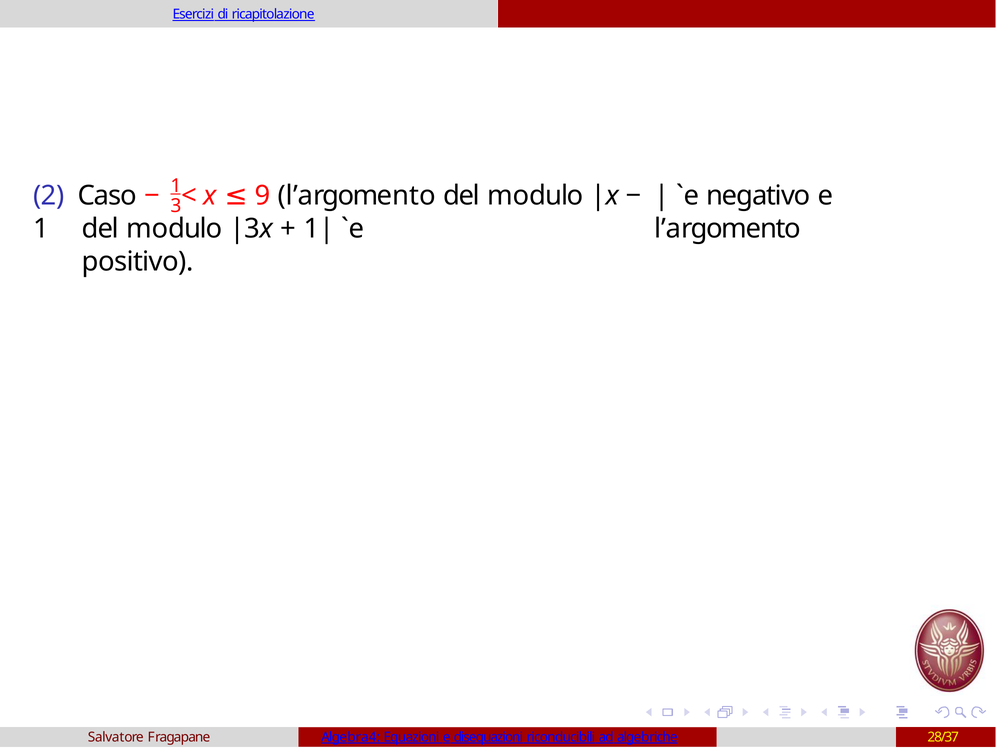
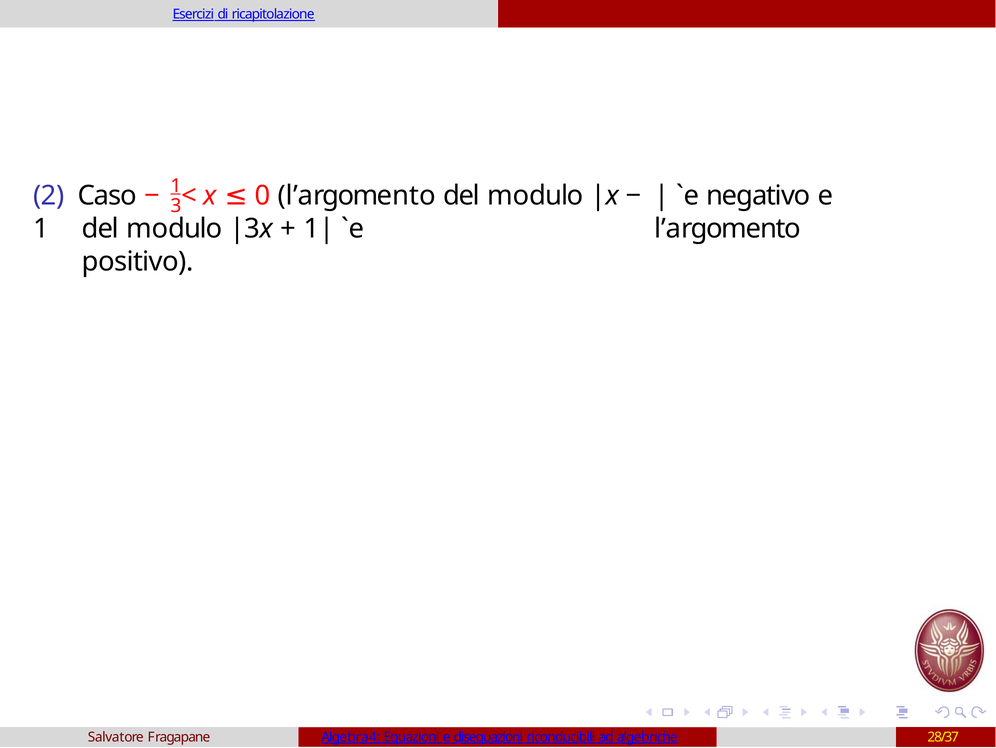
9: 9 -> 0
